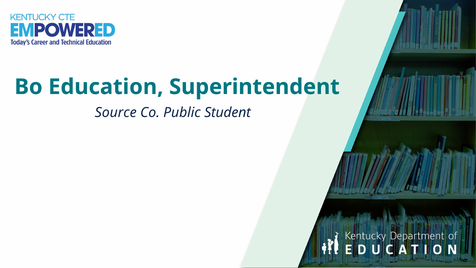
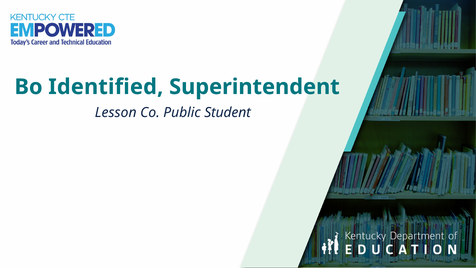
Education: Education -> Identified
Source: Source -> Lesson
